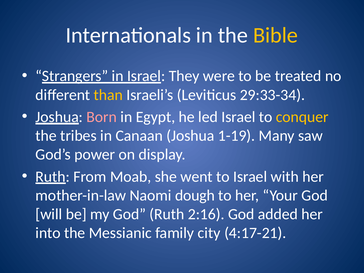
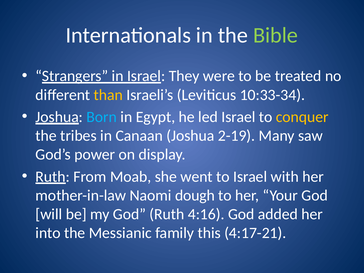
Bible colour: yellow -> light green
29:33-34: 29:33-34 -> 10:33-34
Born colour: pink -> light blue
1-19: 1-19 -> 2-19
2:16: 2:16 -> 4:16
city: city -> this
